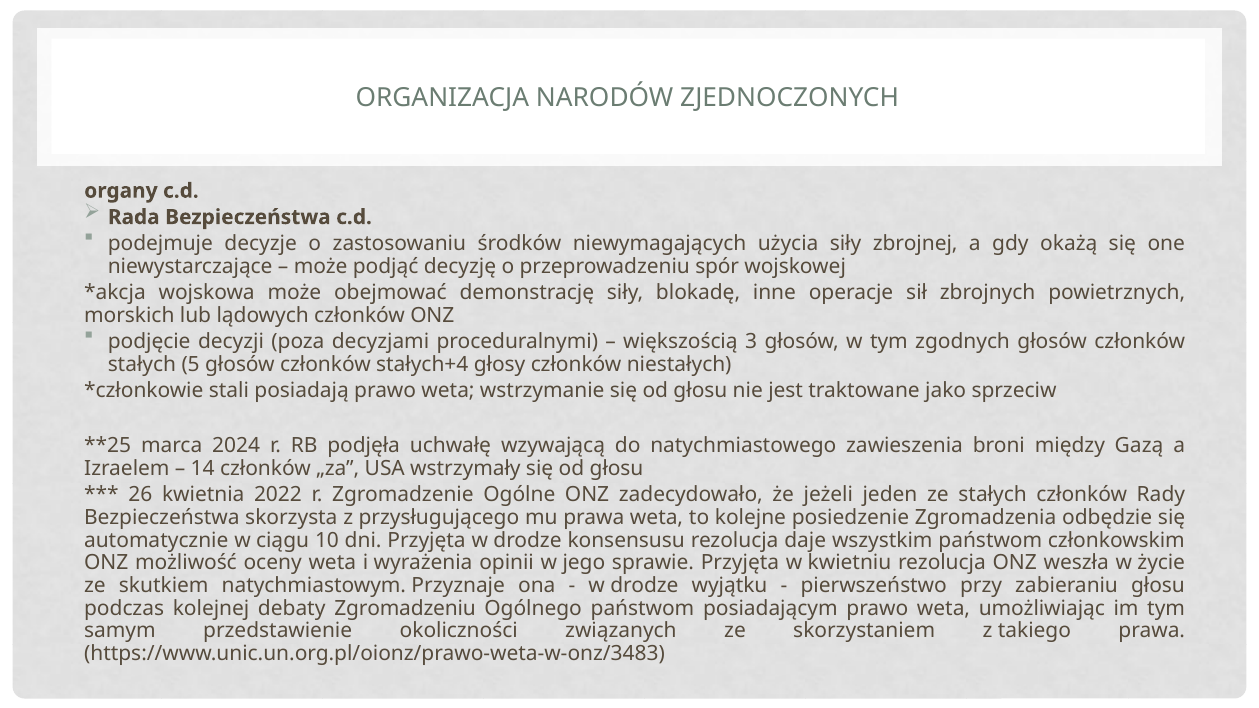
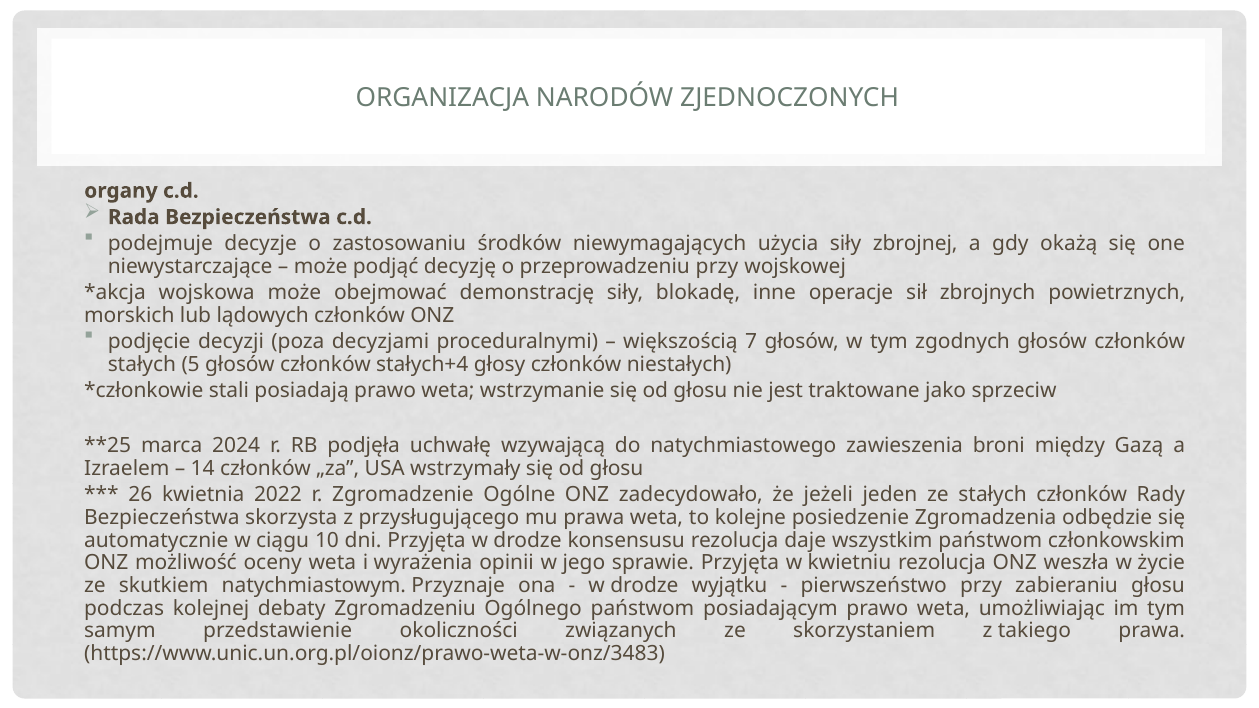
przeprowadzeniu spór: spór -> przy
3: 3 -> 7
